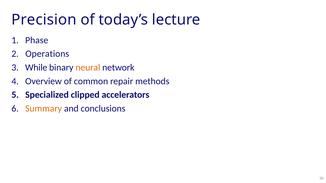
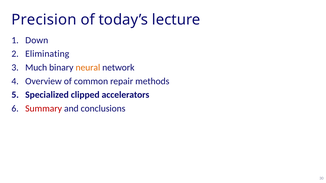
Phase: Phase -> Down
Operations: Operations -> Eliminating
While: While -> Much
Summary colour: orange -> red
